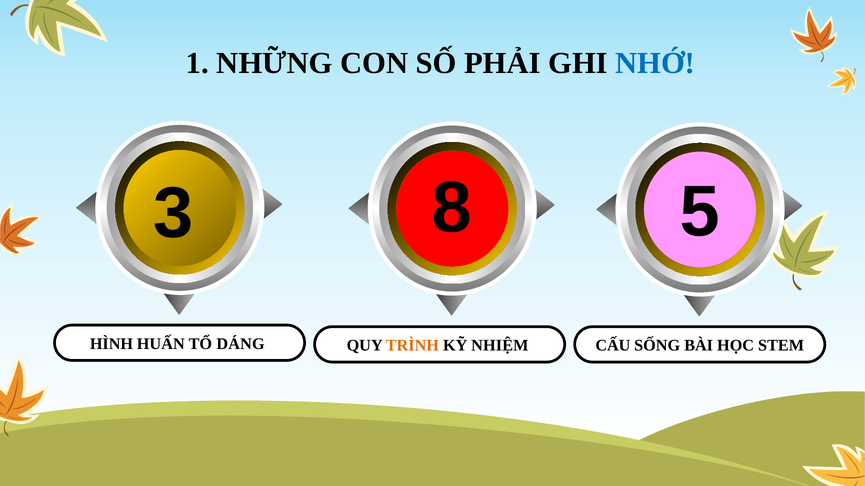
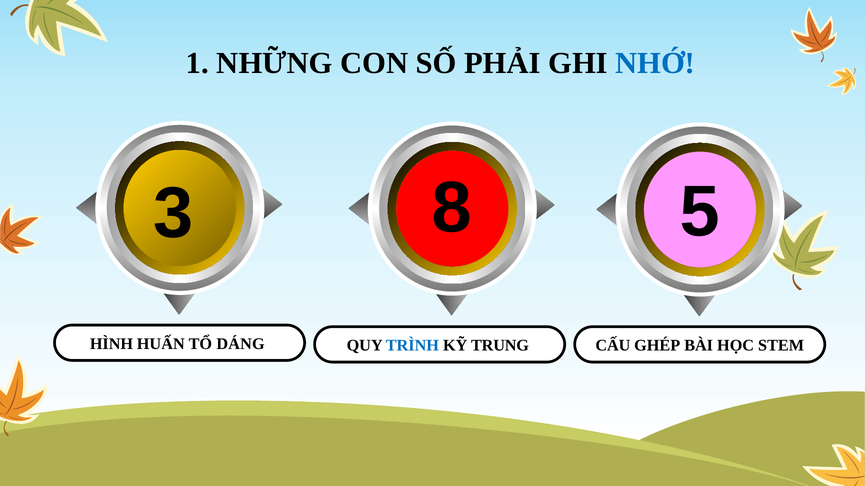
TRÌNH colour: orange -> blue
NHIỆM: NHIỆM -> TRUNG
SỐNG: SỐNG -> GHÉP
